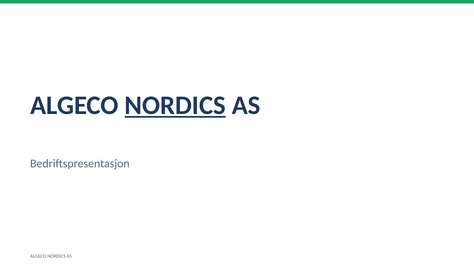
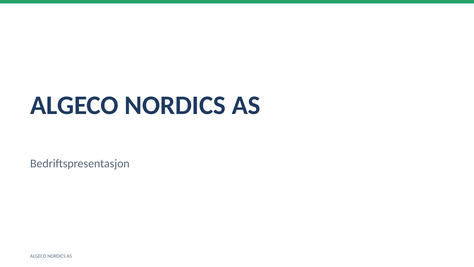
NORDICS at (175, 105) underline: present -> none
